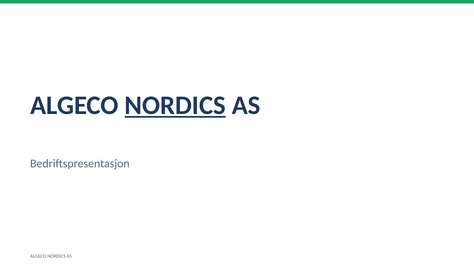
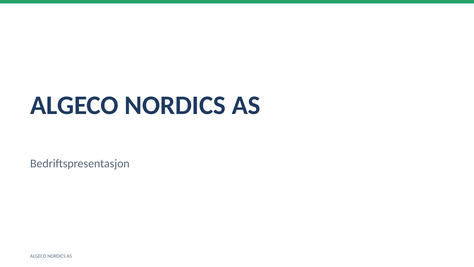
NORDICS at (175, 105) underline: present -> none
